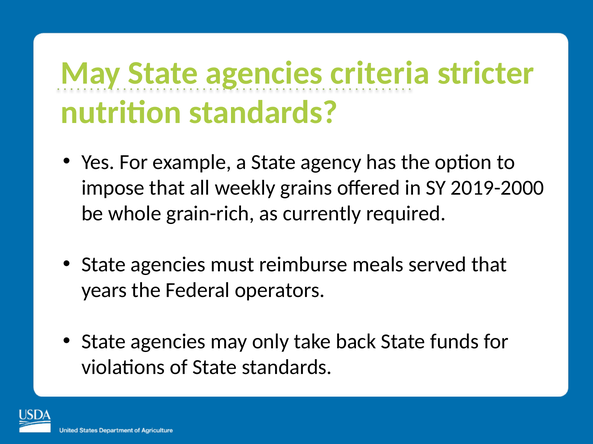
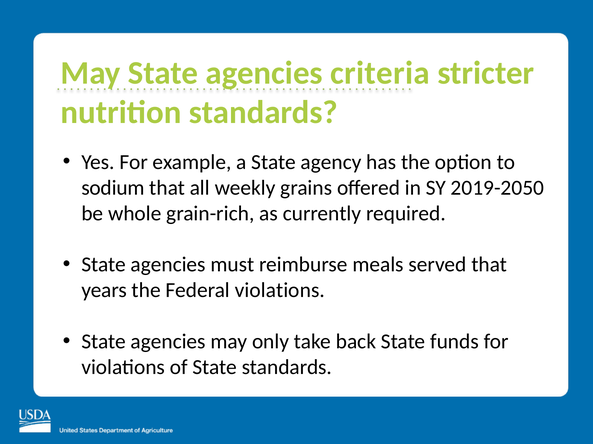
impose: impose -> sodium
2019-2000: 2019-2000 -> 2019-2050
Federal operators: operators -> violations
